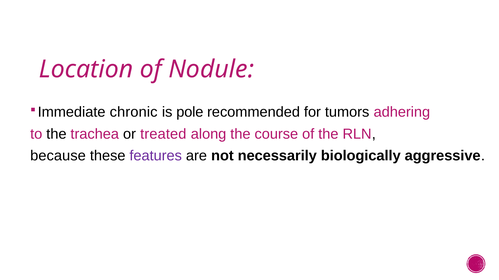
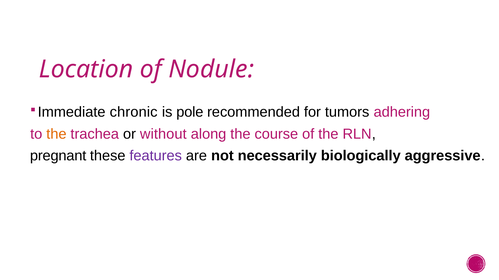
the at (56, 134) colour: black -> orange
treated: treated -> without
because: because -> pregnant
